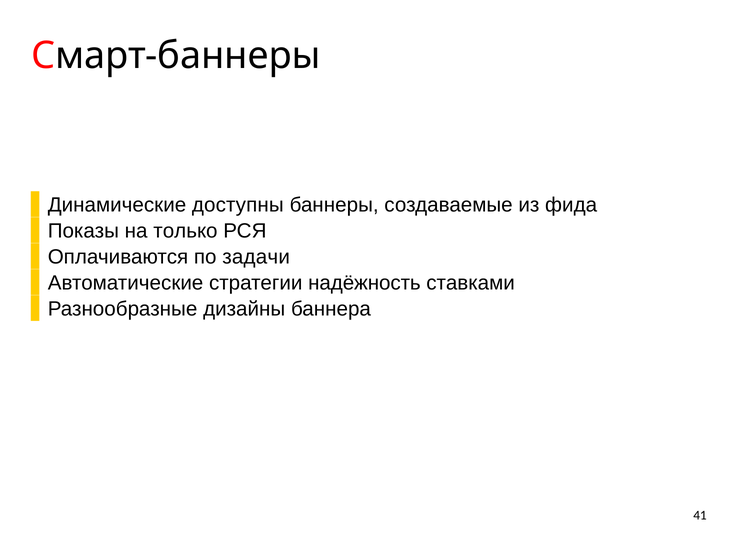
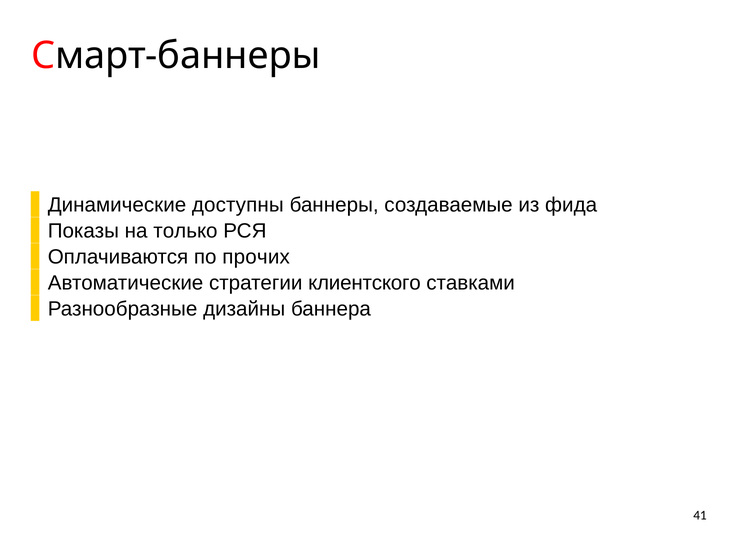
задачи: задачи -> прочих
надёжность: надёжность -> клиентского
